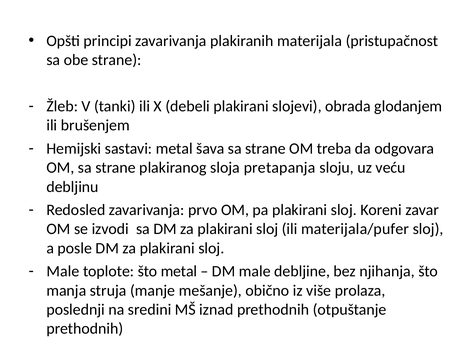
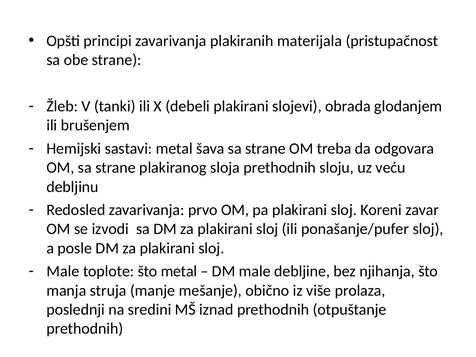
sloja pretapanja: pretapanja -> prethodnih
materijala/pufer: materijala/pufer -> ponašanje/pufer
